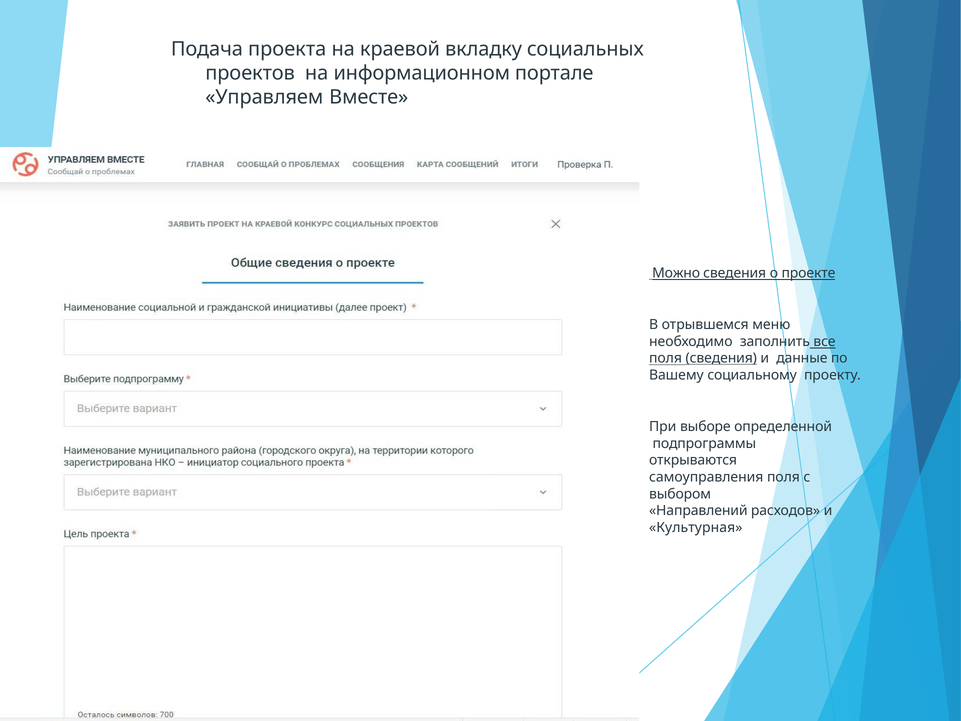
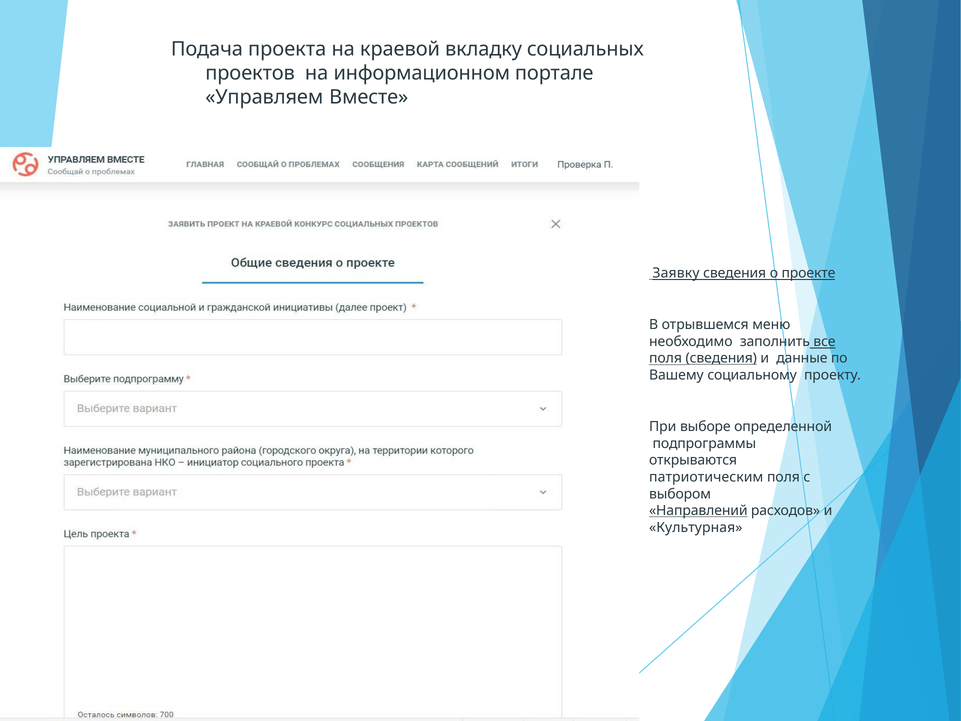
Можно: Можно -> Заявку
самоуправления: самоуправления -> патриотическим
Направлений underline: none -> present
